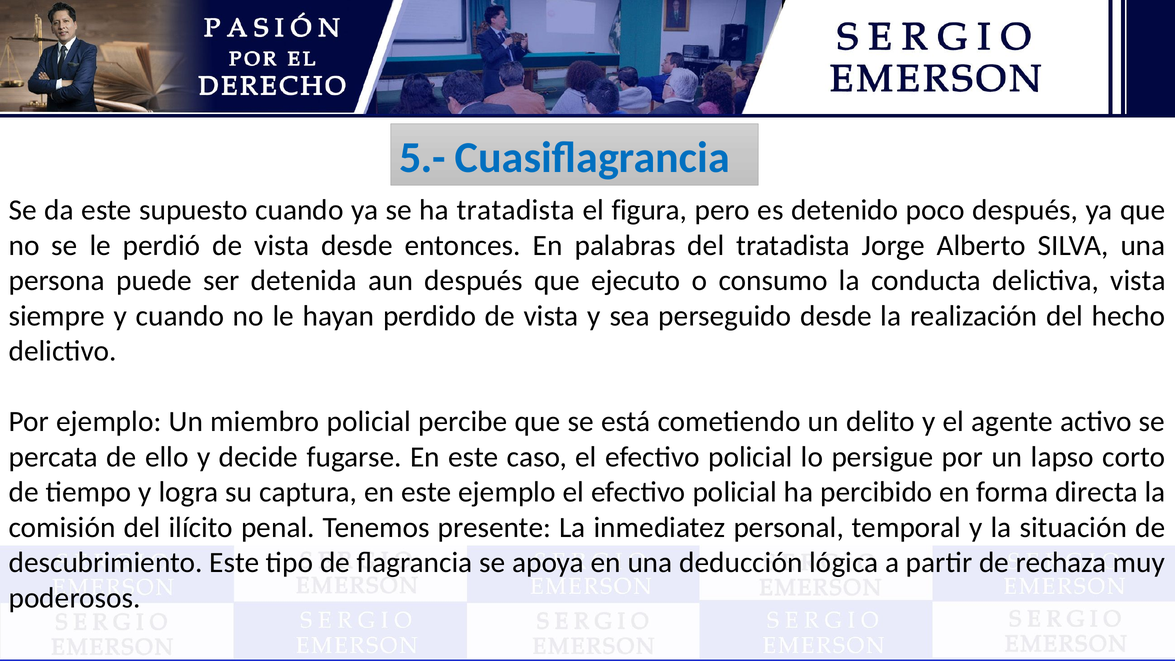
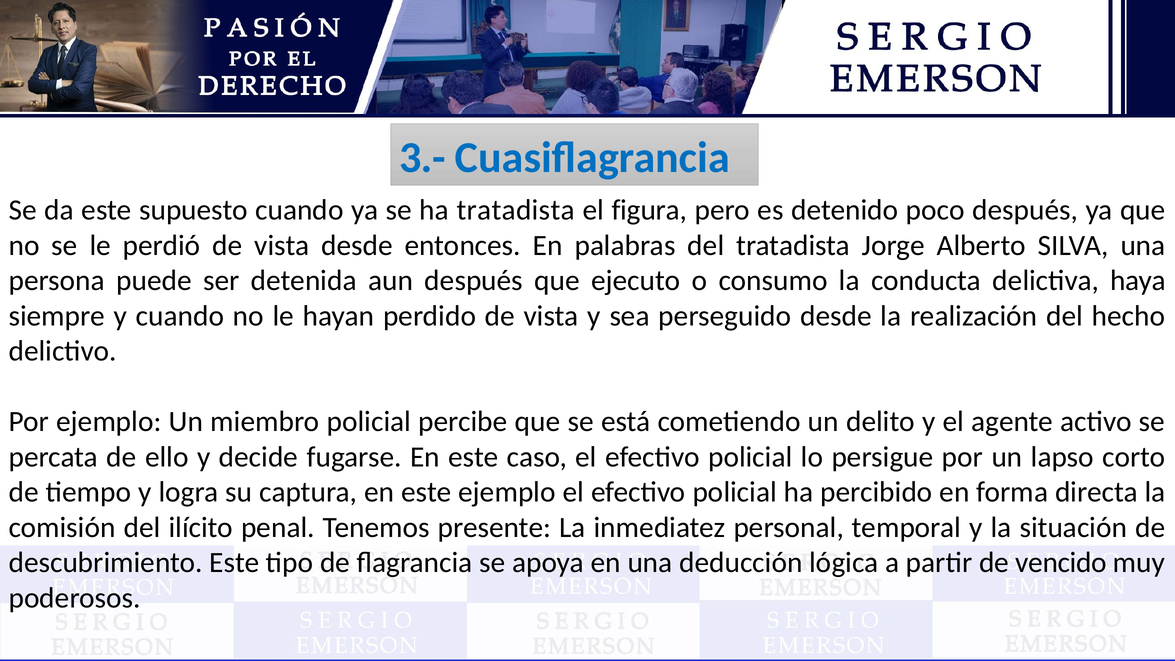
5.-: 5.- -> 3.-
delictiva vista: vista -> haya
rechaza: rechaza -> vencido
